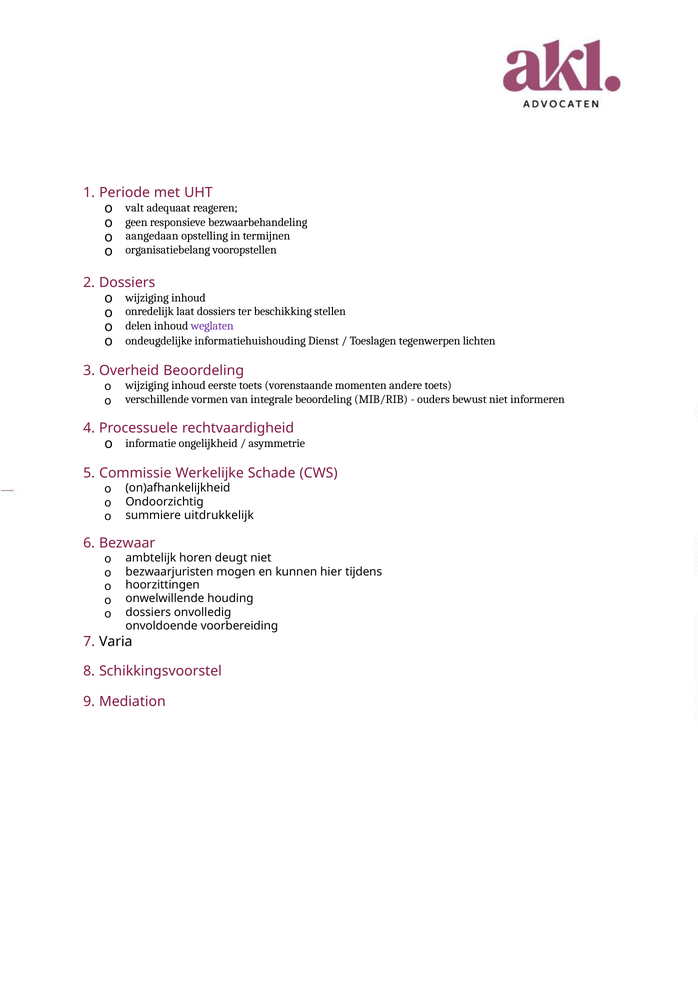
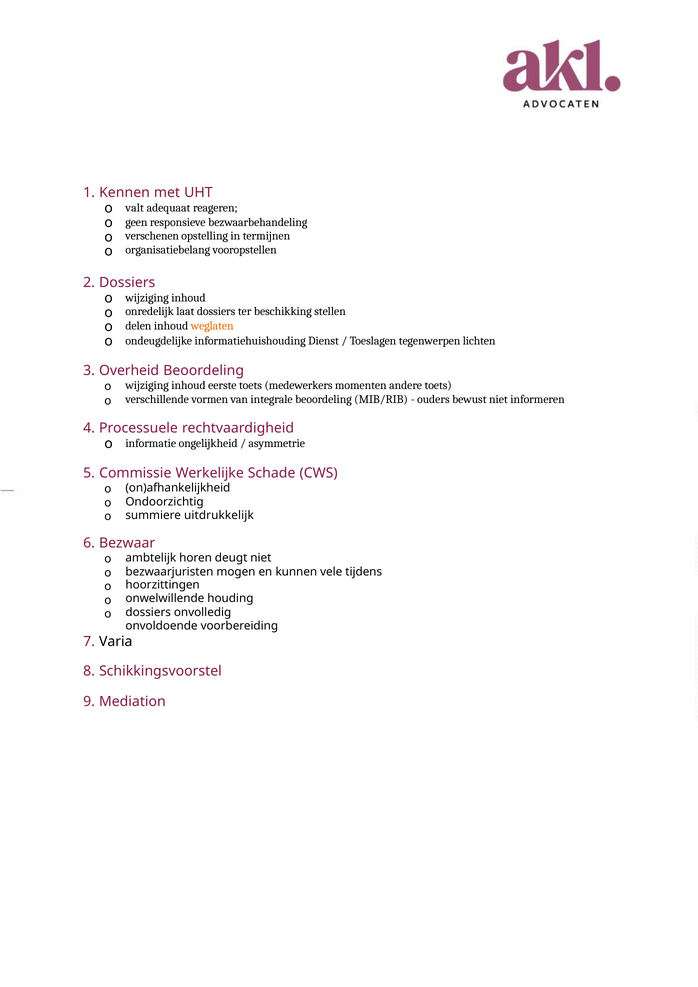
Periode: Periode -> Kennen
aangedaan: aangedaan -> verschenen
weglaten colour: purple -> orange
vorenstaande: vorenstaande -> medewerkers
hier: hier -> vele
